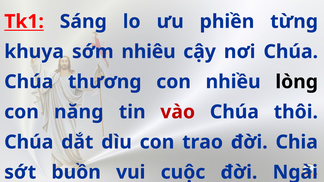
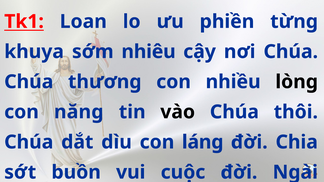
Sáng: Sáng -> Loan
vào colour: red -> black
trao: trao -> láng
